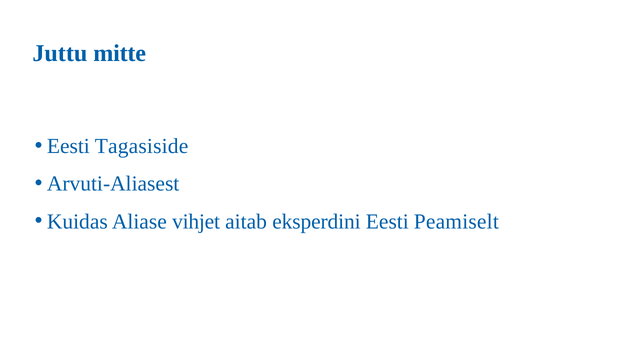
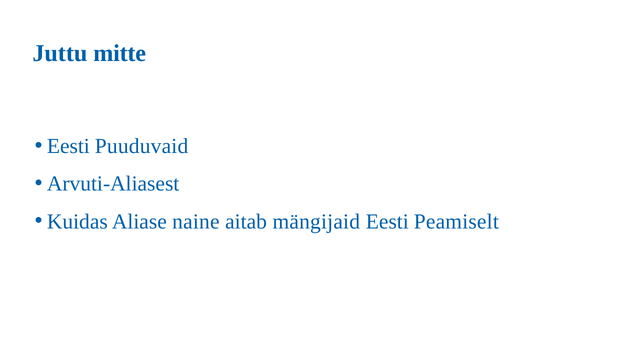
Tagasiside: Tagasiside -> Puuduvaid
vihjet: vihjet -> naine
eksperdini: eksperdini -> mängijaid
